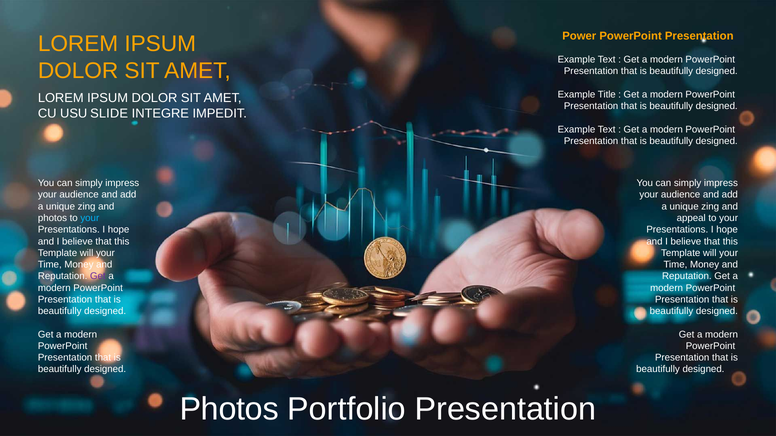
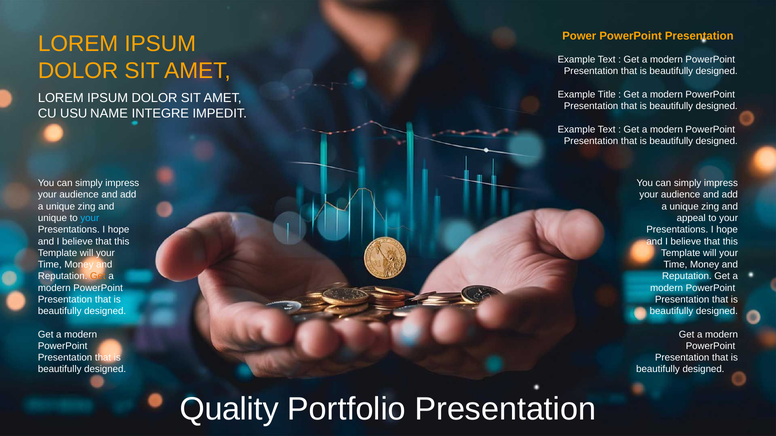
SLIDE: SLIDE -> NAME
photos at (52, 218): photos -> unique
Get at (98, 277) colour: purple -> orange
Photos at (229, 410): Photos -> Quality
